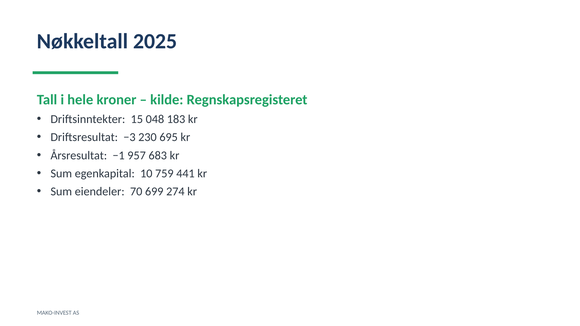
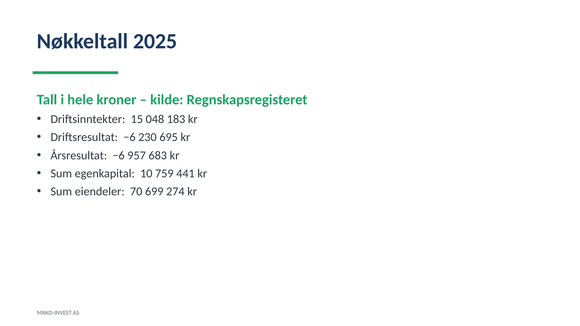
Driftsresultat −3: −3 -> −6
Årsresultat −1: −1 -> −6
